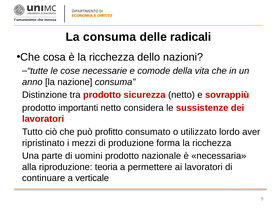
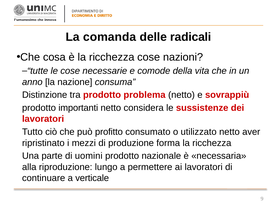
La consuma: consuma -> comanda
ricchezza dello: dello -> cose
sicurezza: sicurezza -> problema
utilizzato lordo: lordo -> netto
teoria: teoria -> lungo
